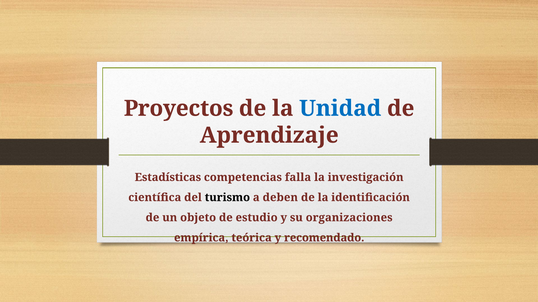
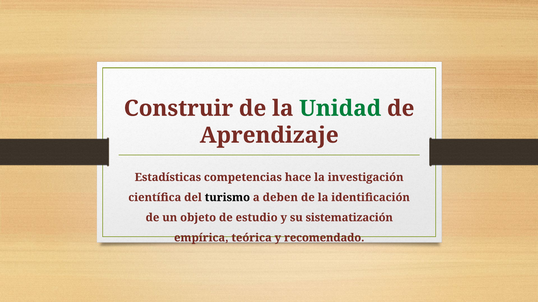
Proyectos: Proyectos -> Construir
Unidad colour: blue -> green
falla: falla -> hace
organizaciones: organizaciones -> sistematización
